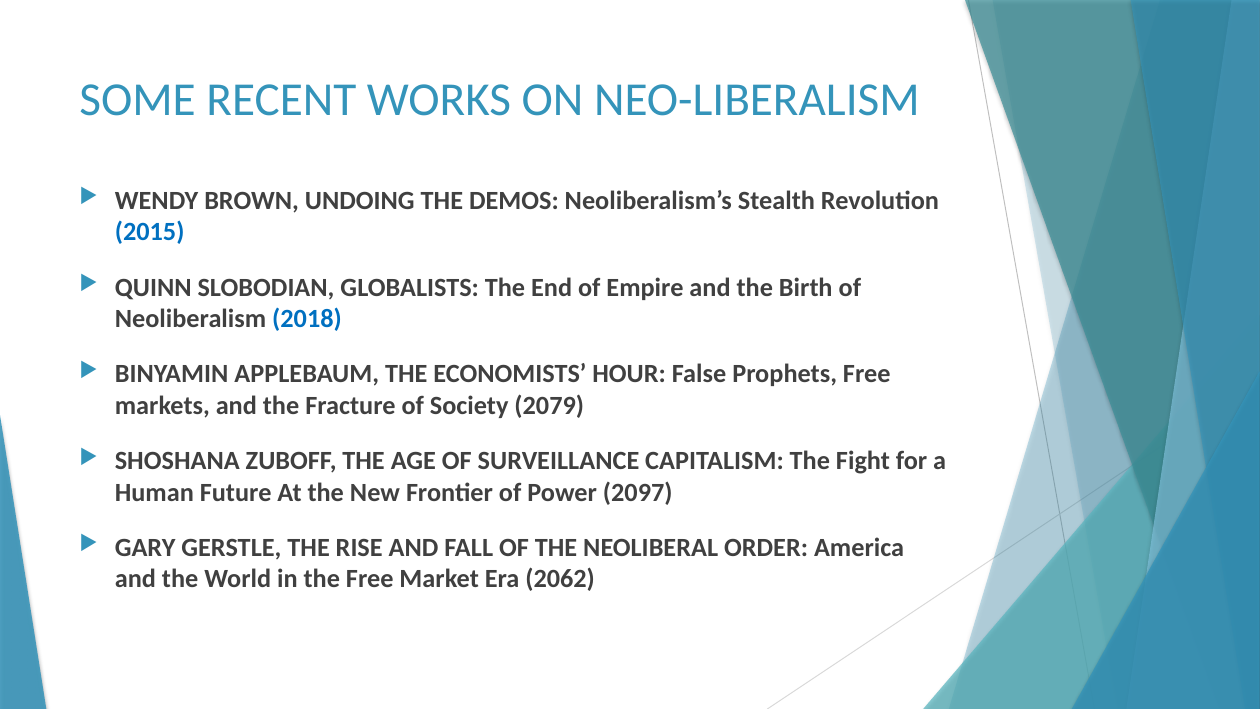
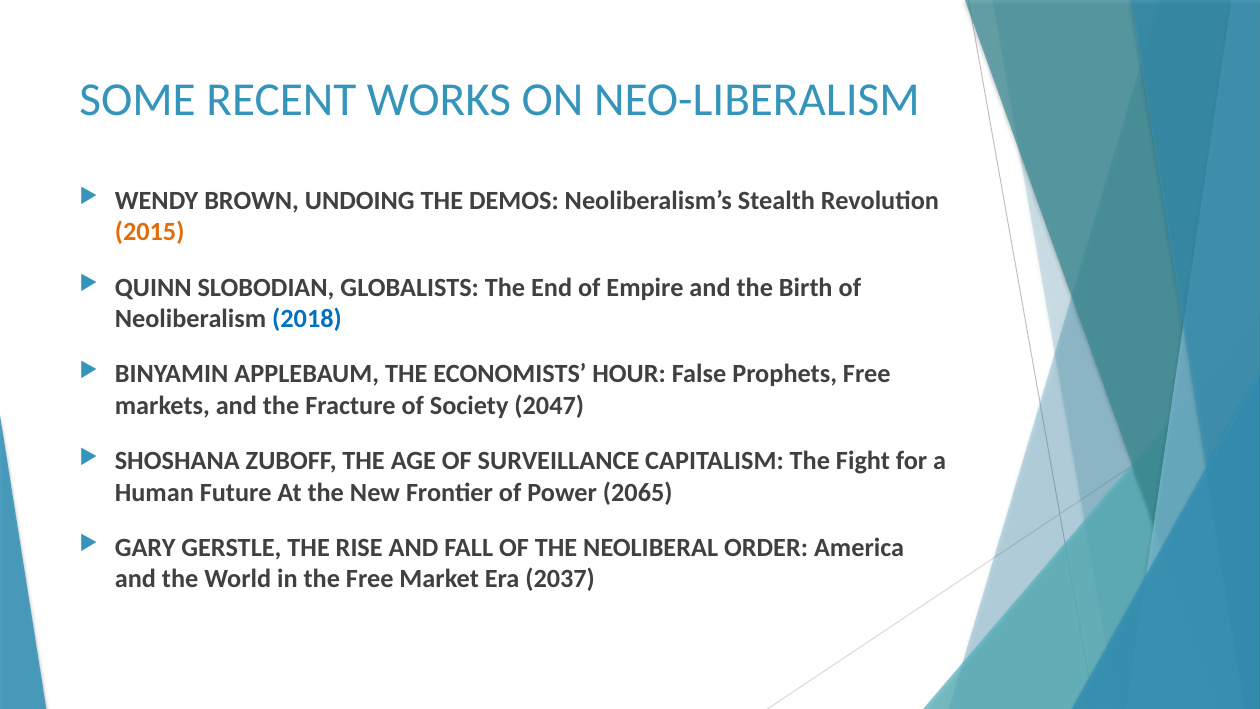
2015 colour: blue -> orange
2079: 2079 -> 2047
2097: 2097 -> 2065
2062: 2062 -> 2037
